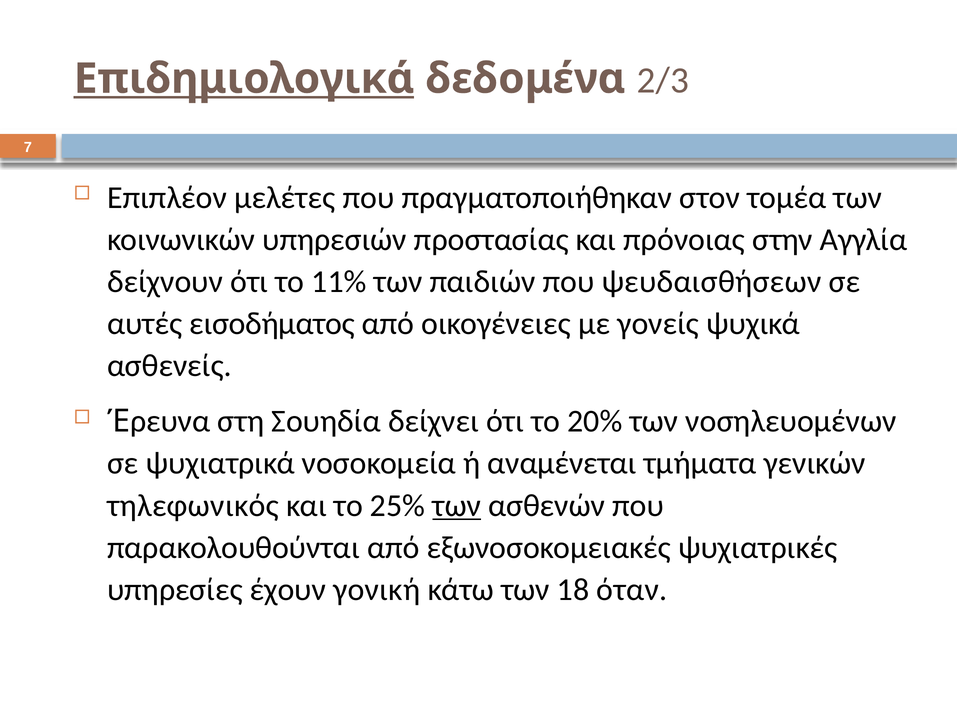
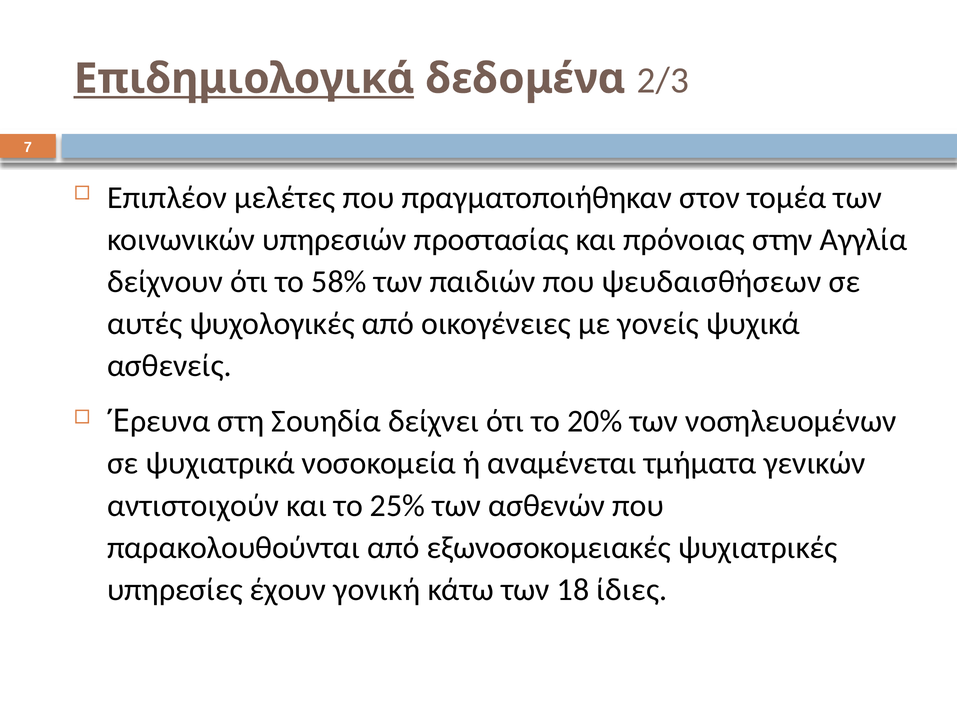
11%: 11% -> 58%
εισοδήματος: εισοδήματος -> ψυχολογικές
τηλεφωνικός: τηλεφωνικός -> αντιστοιχούν
των at (457, 505) underline: present -> none
όταν: όταν -> ίδιες
